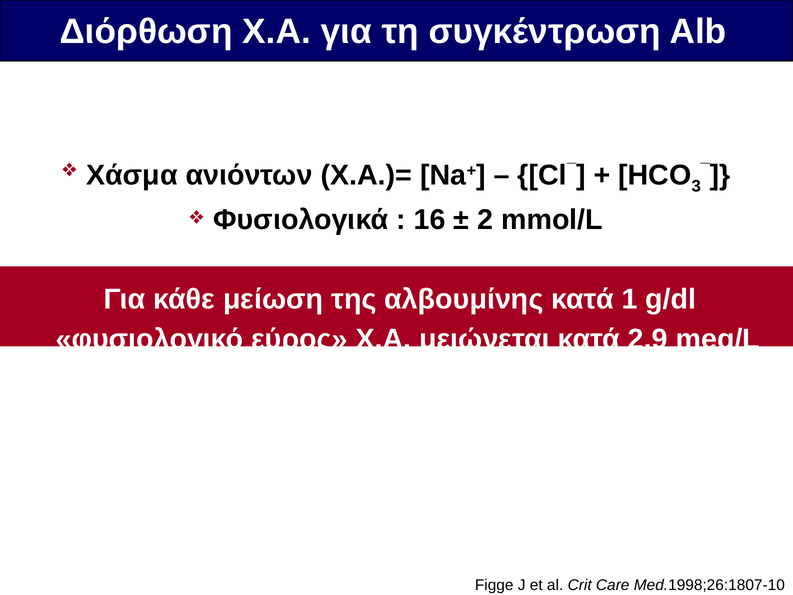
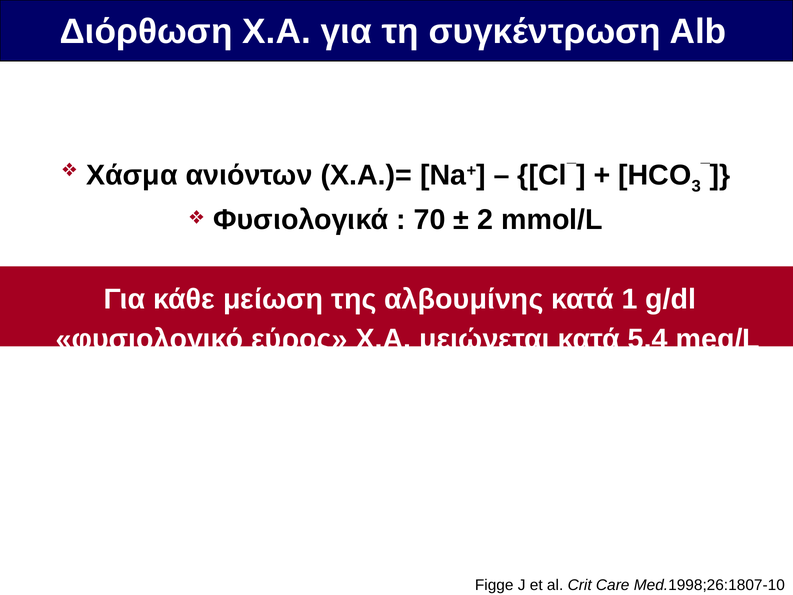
16: 16 -> 70
2,9: 2,9 -> 5,4
